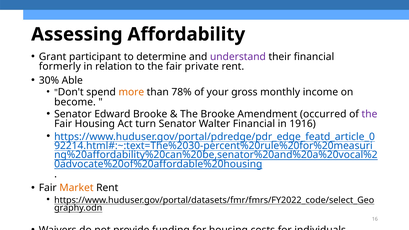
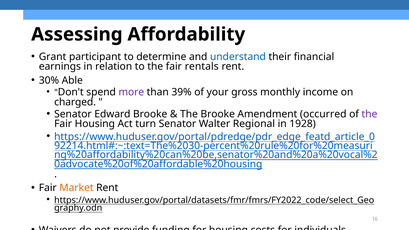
understand colour: purple -> blue
formerly: formerly -> earnings
private: private -> rentals
more colour: orange -> purple
78%: 78% -> 39%
become: become -> charged
Walter Financial: Financial -> Regional
1916: 1916 -> 1928
